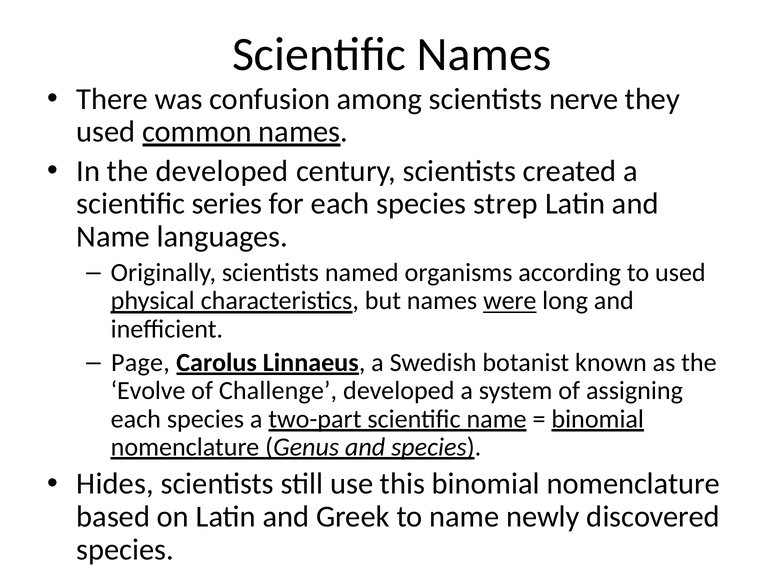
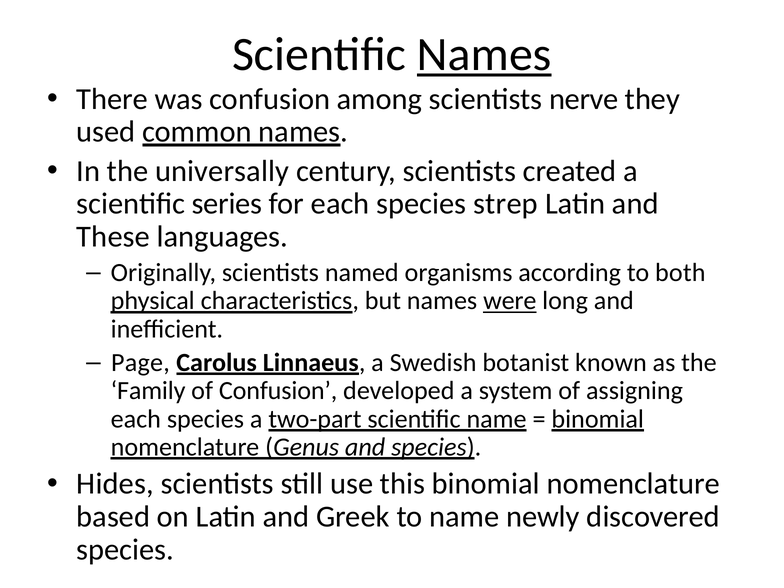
Names at (484, 54) underline: none -> present
the developed: developed -> universally
Name at (113, 237): Name -> These
to used: used -> both
Evolve: Evolve -> Family
of Challenge: Challenge -> Confusion
